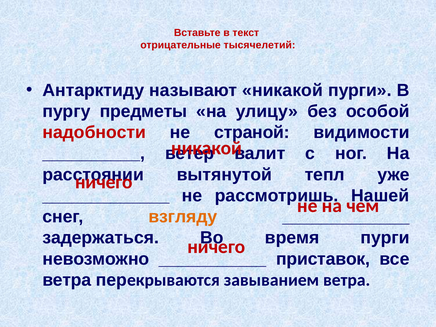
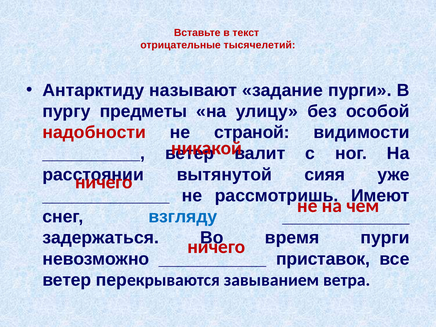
называют никакой: никакой -> задание
тепл: тепл -> сияя
Нашей: Нашей -> Имеют
взгляду colour: orange -> blue
ветра at (67, 280): ветра -> ветер
